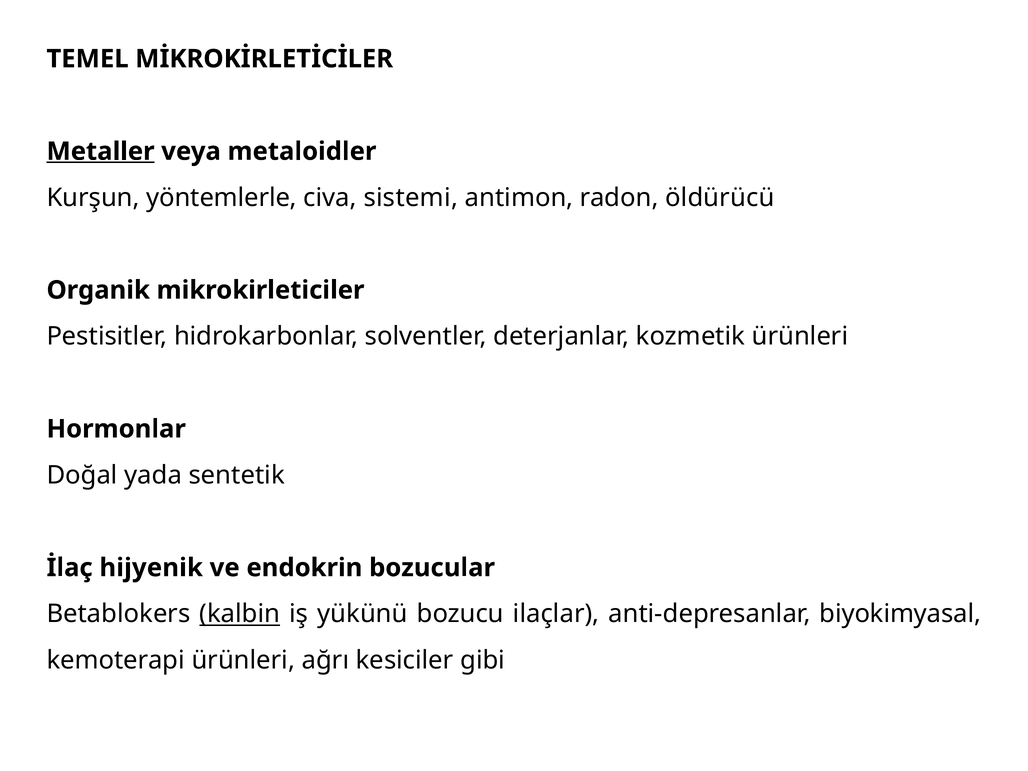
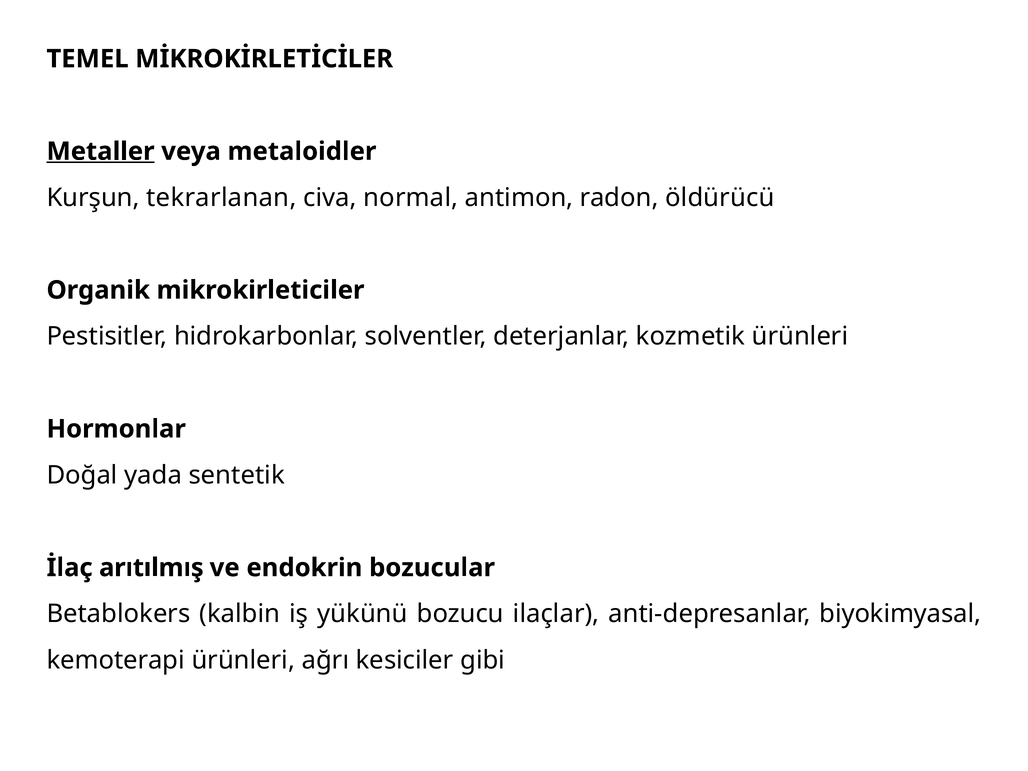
yöntemlerle: yöntemlerle -> tekrarlanan
sistemi: sistemi -> normal
hijyenik: hijyenik -> arıtılmış
kalbin underline: present -> none
